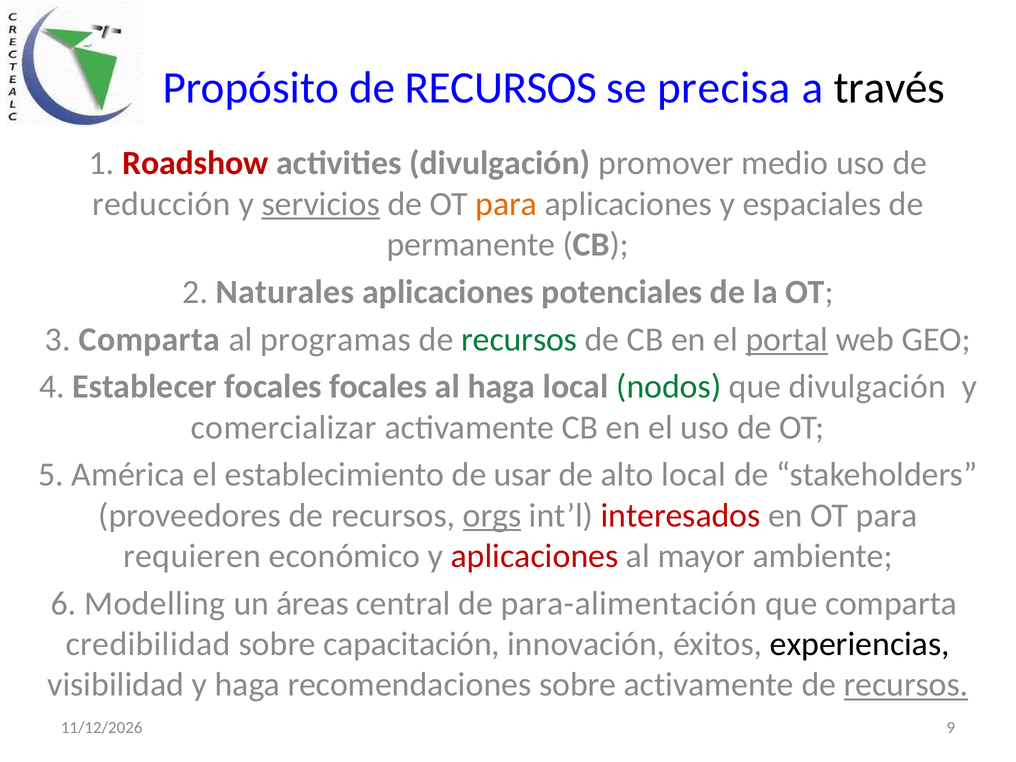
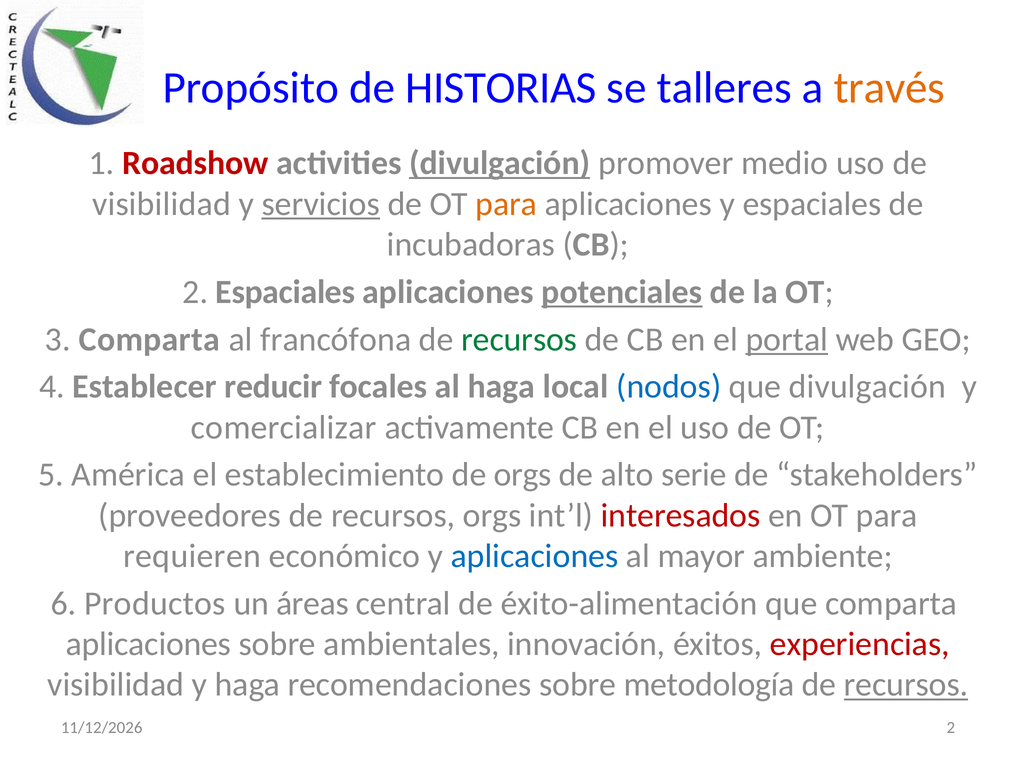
Propósito de RECURSOS: RECURSOS -> HISTORIAS
precisa: precisa -> talleres
través colour: black -> orange
divulgación at (500, 163) underline: none -> present
reducción at (161, 204): reducción -> visibilidad
permanente: permanente -> incubadoras
2 Naturales: Naturales -> Espaciales
potenciales underline: none -> present
programas: programas -> francófona
Establecer focales: focales -> reducir
nodos colour: green -> blue
de usar: usar -> orgs
alto local: local -> serie
orgs at (492, 515) underline: present -> none
aplicaciones at (535, 556) colour: red -> blue
Modelling: Modelling -> Productos
para-alimentación: para-alimentación -> éxito-alimentación
credibilidad at (148, 644): credibilidad -> aplicaciones
capacitación: capacitación -> ambientales
experiencias colour: black -> red
sobre activamente: activamente -> metodología
9 at (951, 728): 9 -> 2
